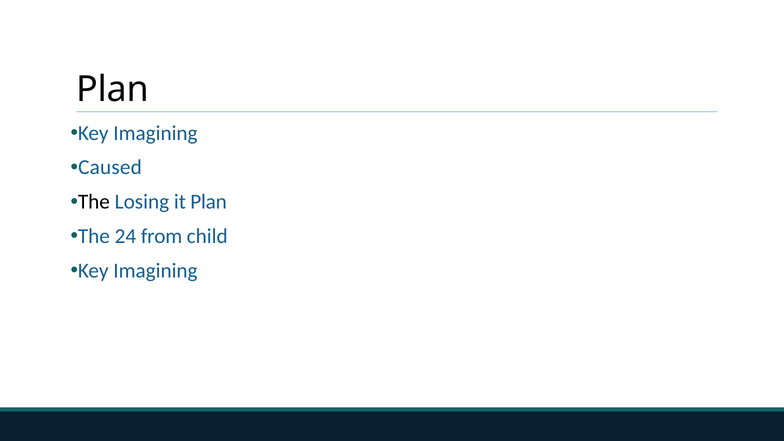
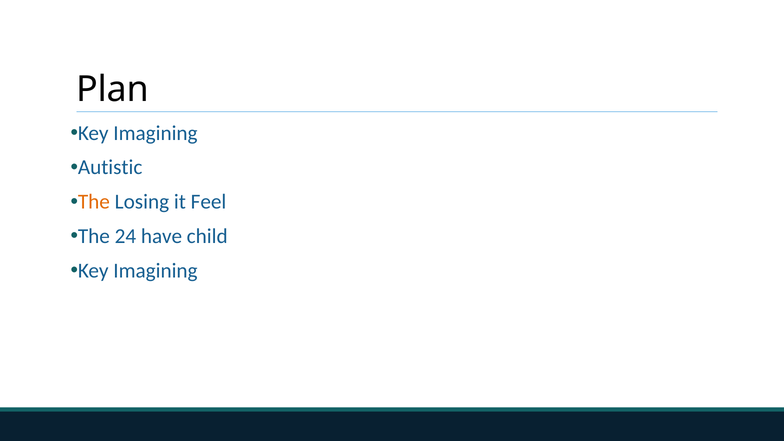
Caused: Caused -> Autistic
The at (94, 202) colour: black -> orange
it Plan: Plan -> Feel
from: from -> have
